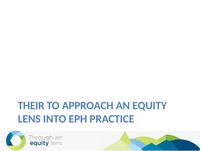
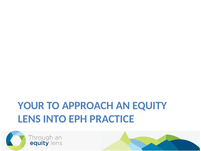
THEIR: THEIR -> YOUR
